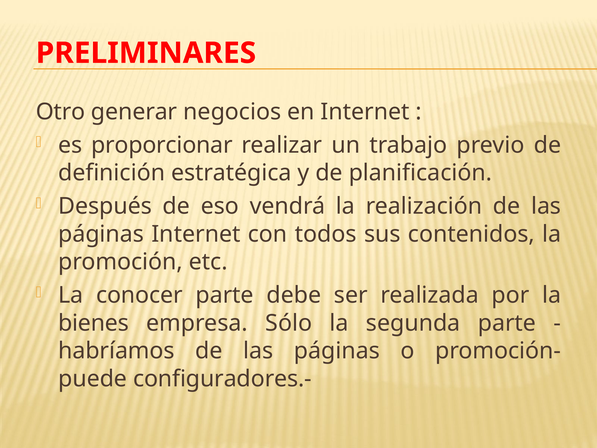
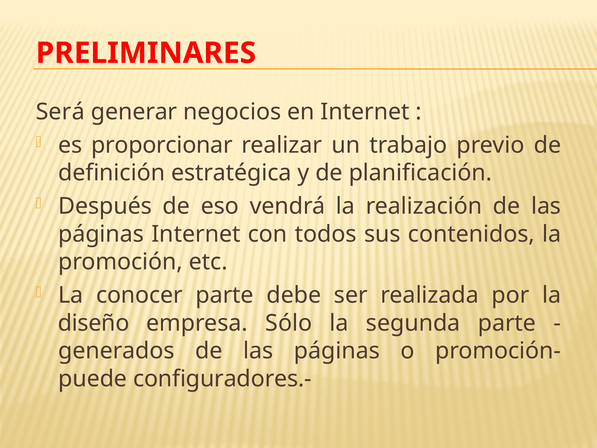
Otro: Otro -> Será
bienes: bienes -> diseño
habríamos: habríamos -> generados
